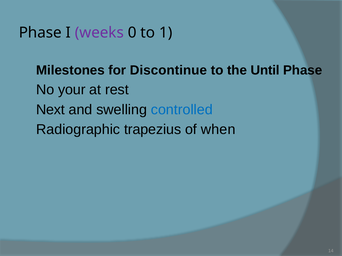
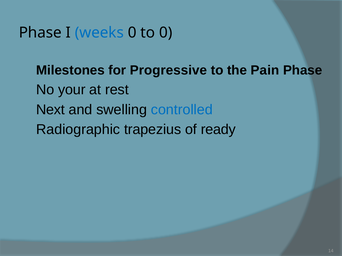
weeks colour: purple -> blue
to 1: 1 -> 0
Discontinue: Discontinue -> Progressive
Until: Until -> Pain
when: when -> ready
